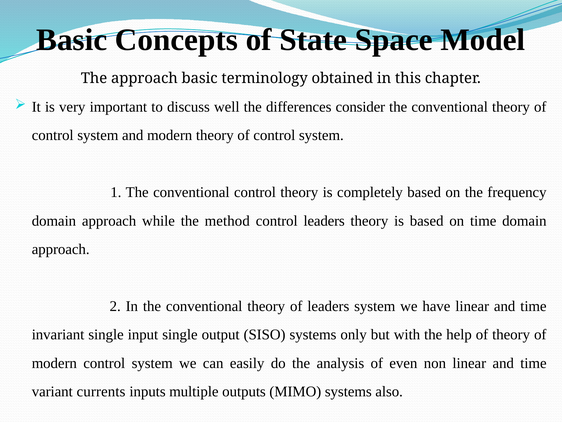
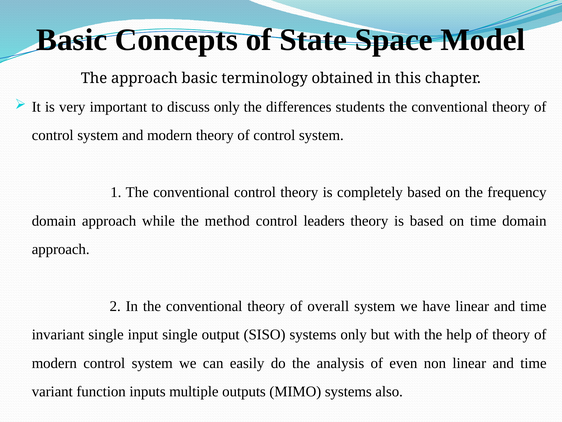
discuss well: well -> only
consider: consider -> students
of leaders: leaders -> overall
currents: currents -> function
